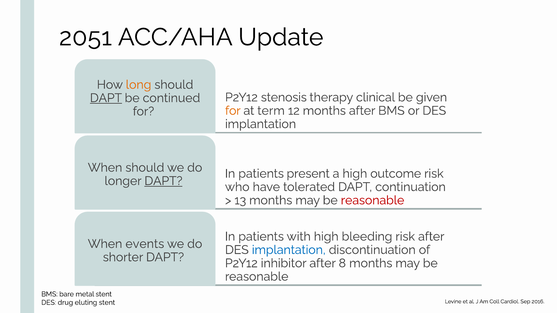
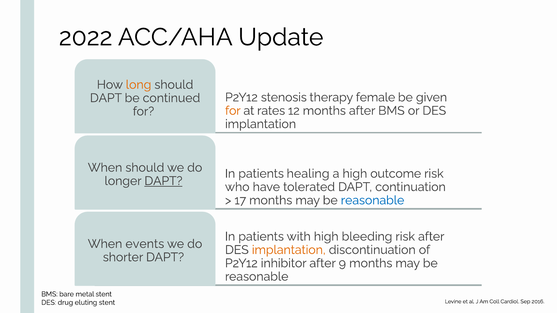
2051: 2051 -> 2022
clinical: clinical -> female
DAPT at (106, 98) underline: present -> none
term: term -> rates
present: present -> healing
13: 13 -> 17
reasonable at (373, 200) colour: red -> blue
implantation at (289, 250) colour: blue -> orange
8: 8 -> 9
